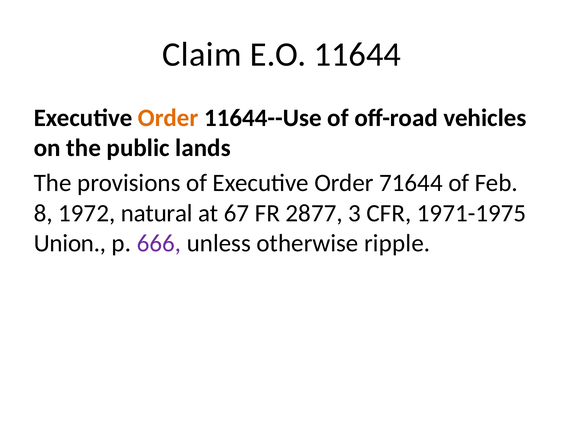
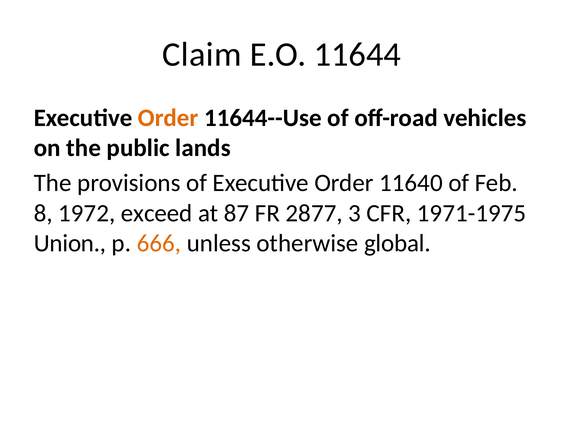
71644: 71644 -> 11640
natural: natural -> exceed
67: 67 -> 87
666 colour: purple -> orange
ripple: ripple -> global
